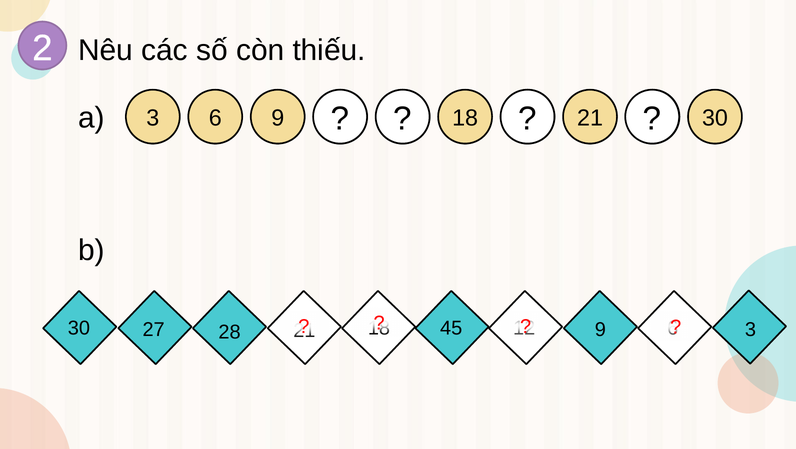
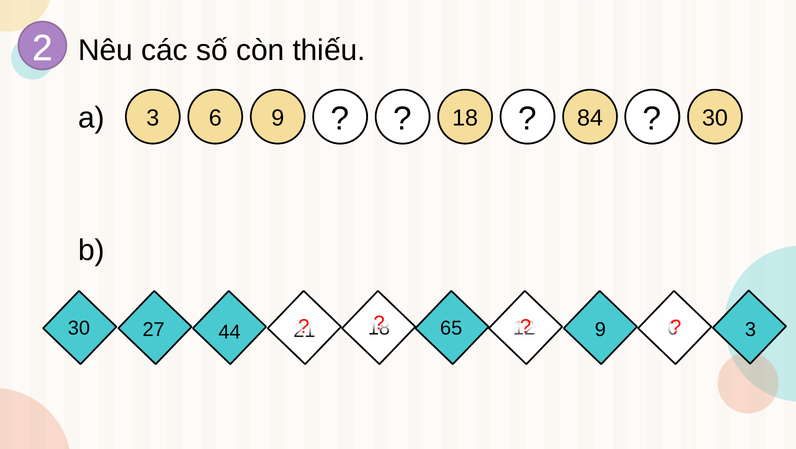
21 at (590, 118): 21 -> 84
28: 28 -> 44
45: 45 -> 65
